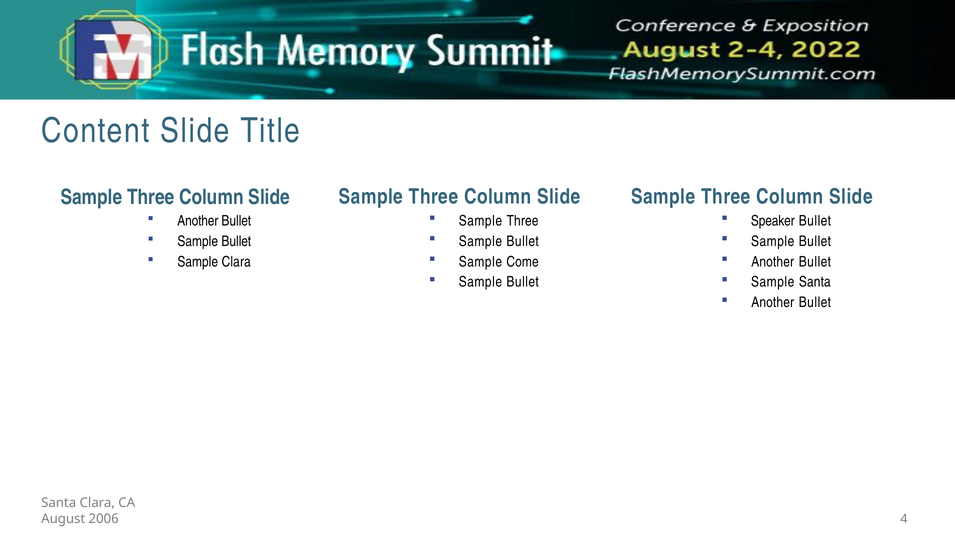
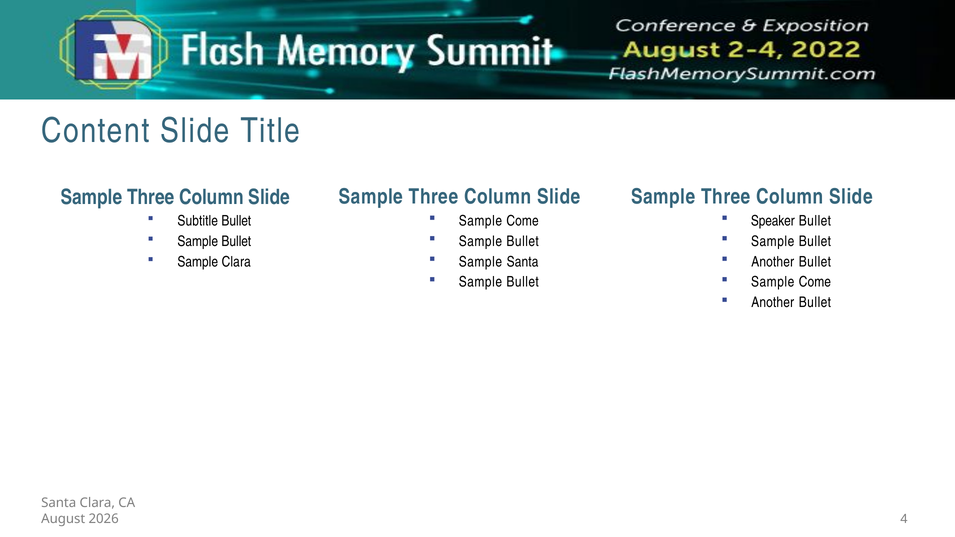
Three at (523, 221): Three -> Come
Another at (198, 221): Another -> Subtitle
Sample Come: Come -> Santa
Santa at (815, 282): Santa -> Come
2006: 2006 -> 2026
